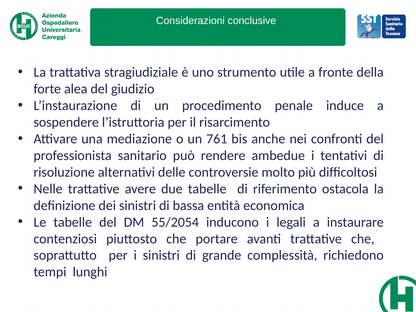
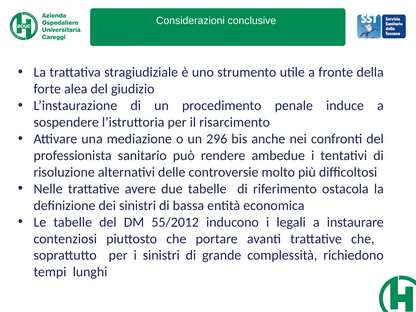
761: 761 -> 296
55/2054: 55/2054 -> 55/2012
